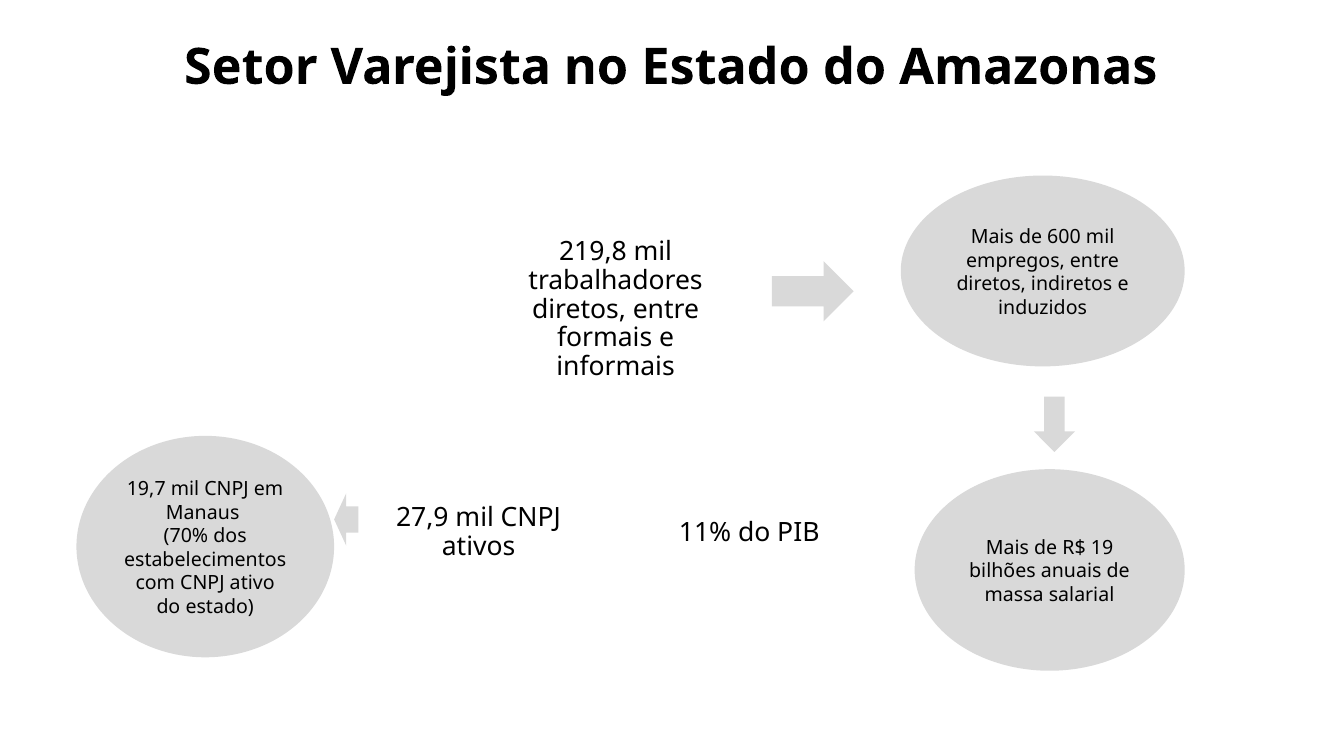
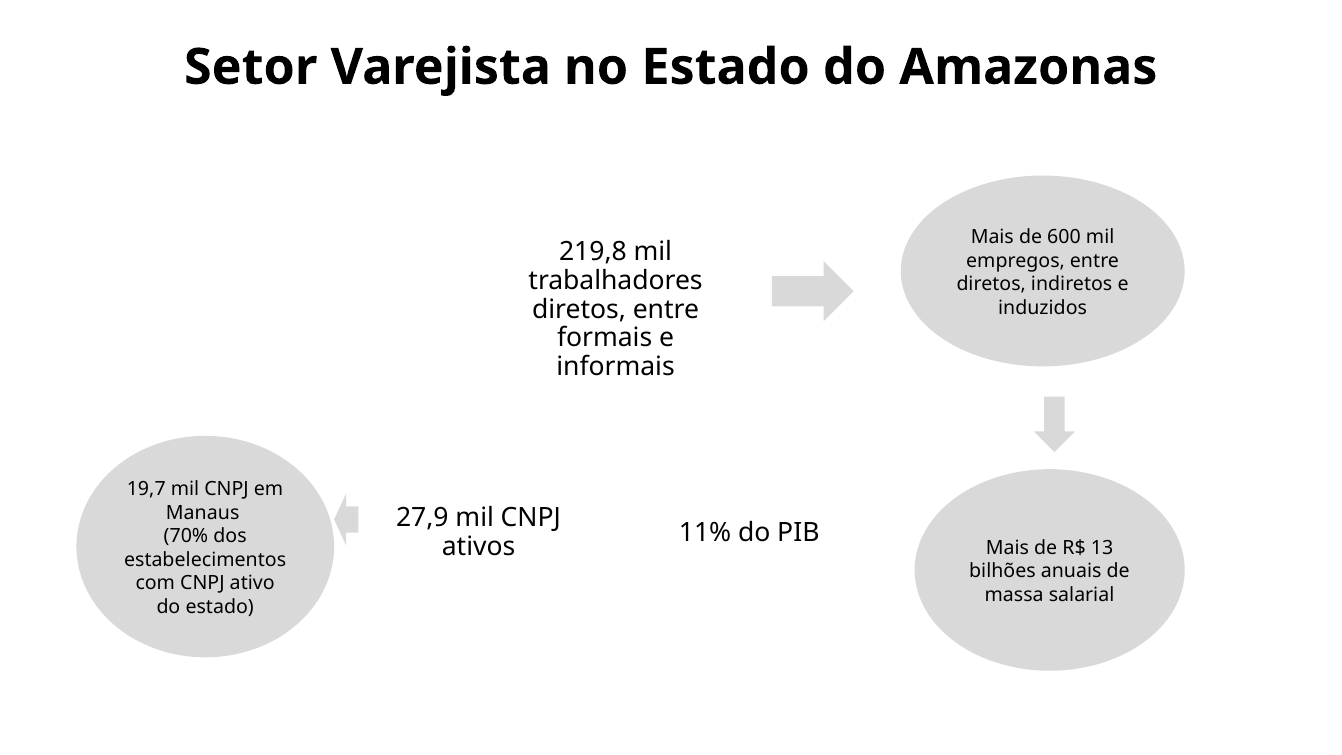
19: 19 -> 13
